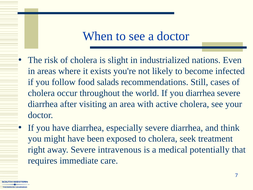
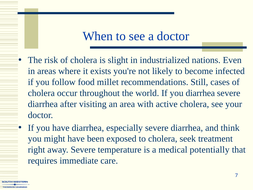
salads: salads -> millet
intravenous: intravenous -> temperature
